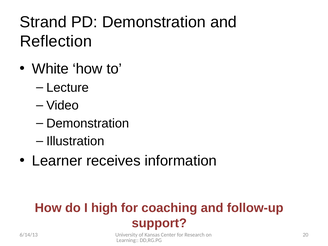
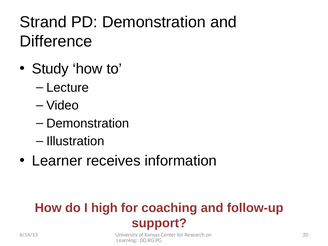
Reflection: Reflection -> Difference
White: White -> Study
